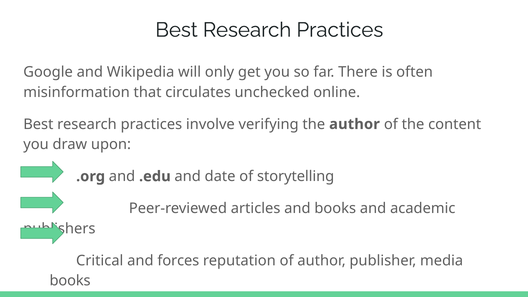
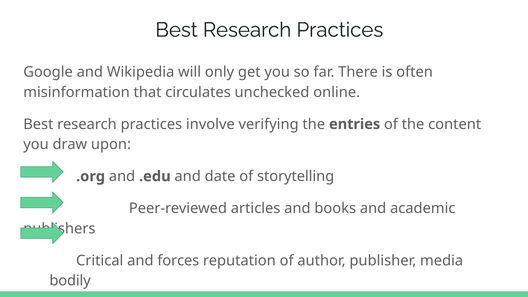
the author: author -> entries
books at (70, 281): books -> bodily
